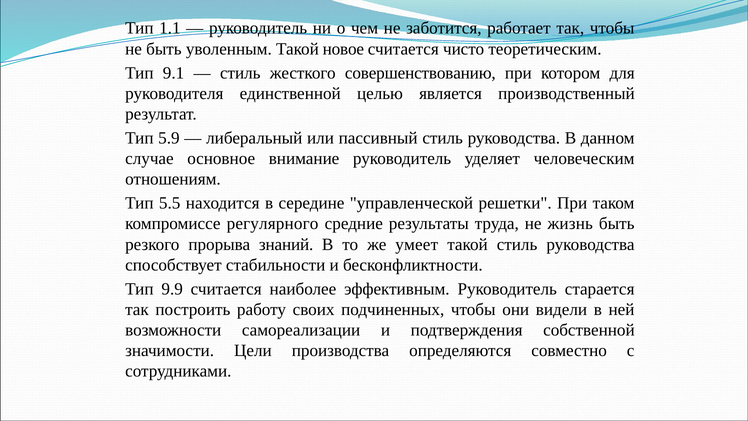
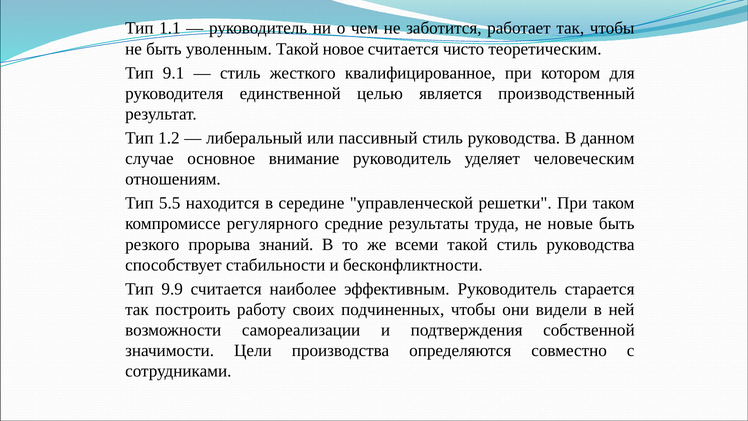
совершенствованию: совершенствованию -> квалифицированное
5.9: 5.9 -> 1.2
жизнь: жизнь -> новые
умеет: умеет -> всеми
